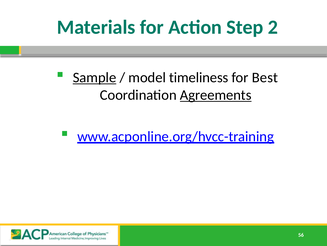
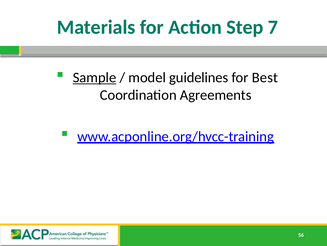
2: 2 -> 7
timeliness: timeliness -> guidelines
Agreements underline: present -> none
